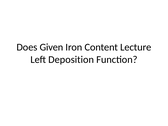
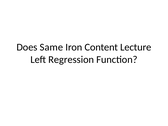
Given: Given -> Same
Deposition: Deposition -> Regression
